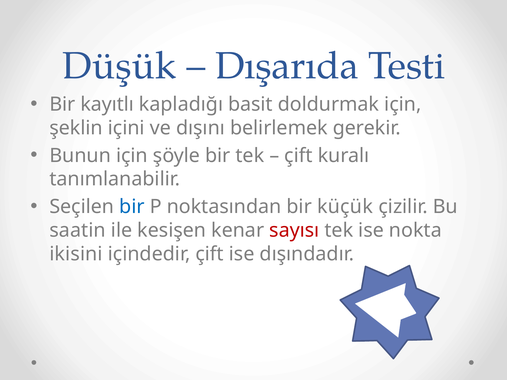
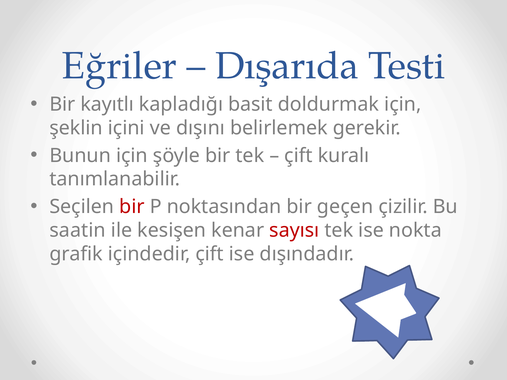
Düşük: Düşük -> Eğriler
bir at (132, 207) colour: blue -> red
küçük: küçük -> geçen
ikisini: ikisini -> grafik
